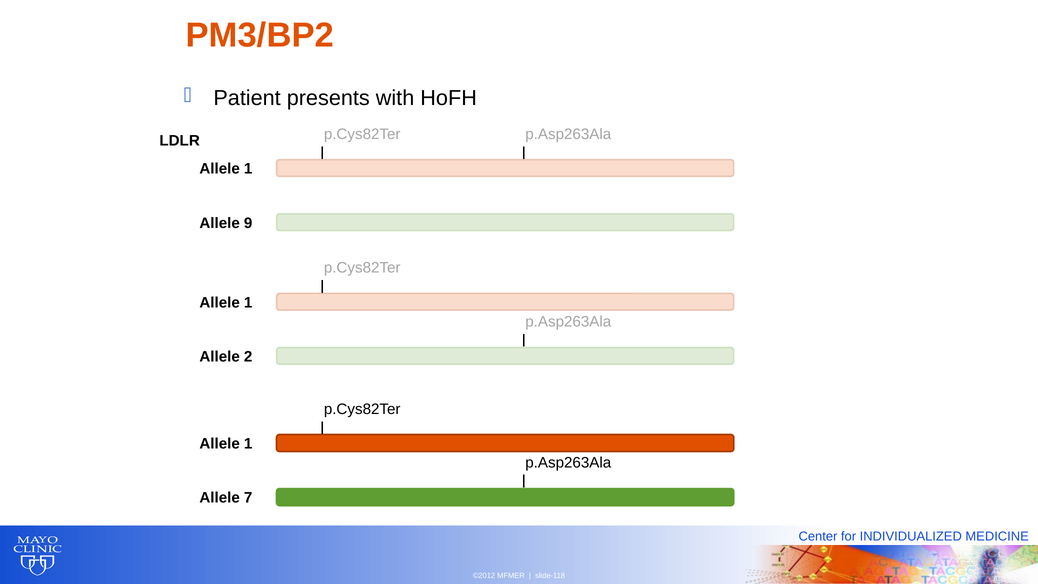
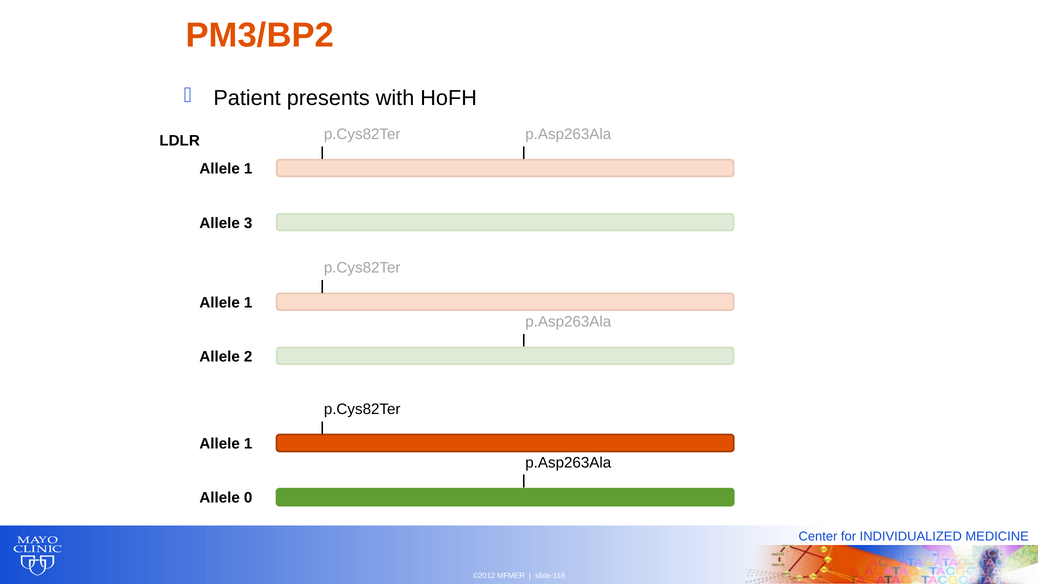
9: 9 -> 3
7: 7 -> 0
